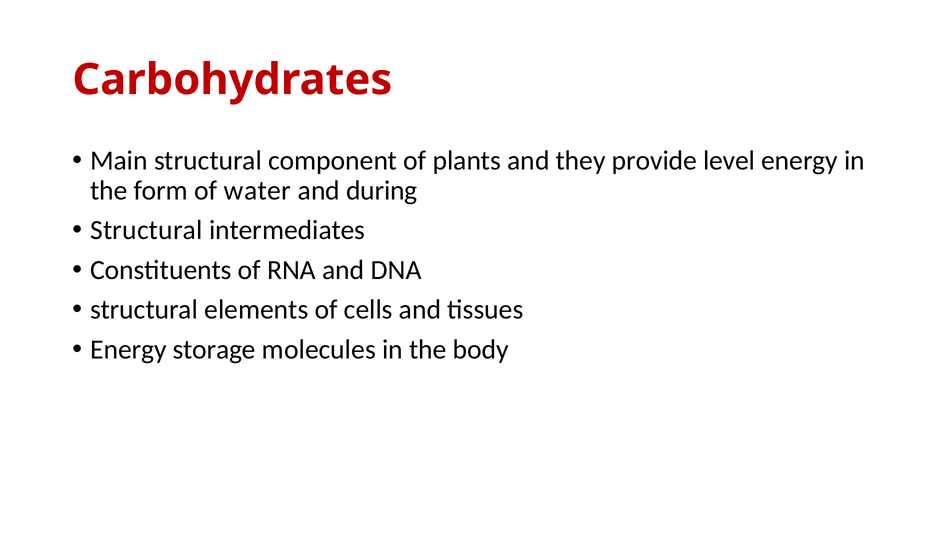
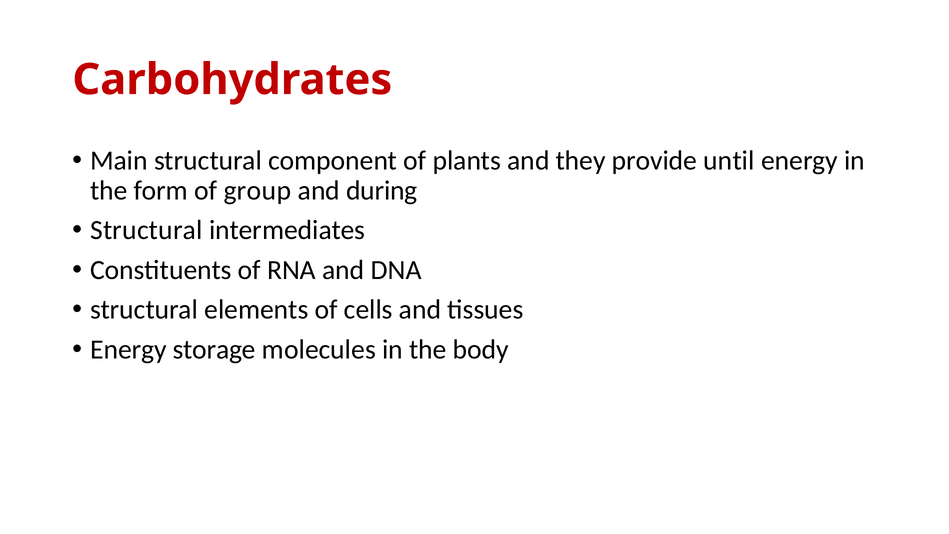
level: level -> until
water: water -> group
